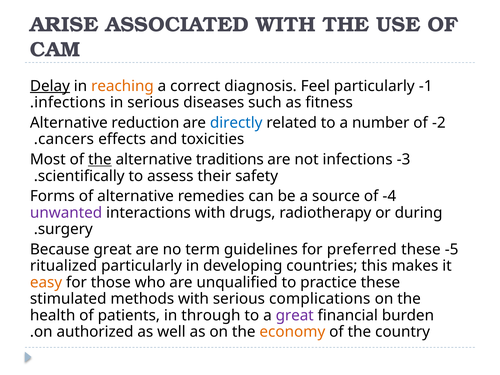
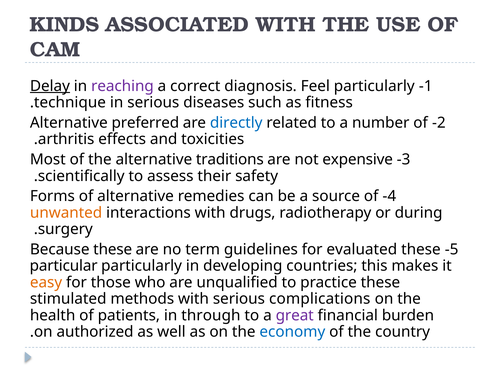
ARISE: ARISE -> KINDS
reaching colour: orange -> purple
infections at (70, 102): infections -> technique
reduction: reduction -> preferred
cancers: cancers -> arthritis
the at (100, 159) underline: present -> none
not infections: infections -> expensive
unwanted colour: purple -> orange
Because great: great -> these
preferred: preferred -> evaluated
ritualized: ritualized -> particular
economy colour: orange -> blue
